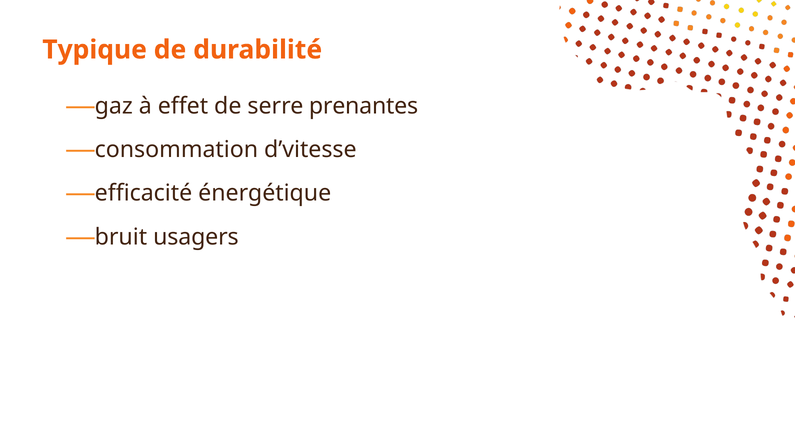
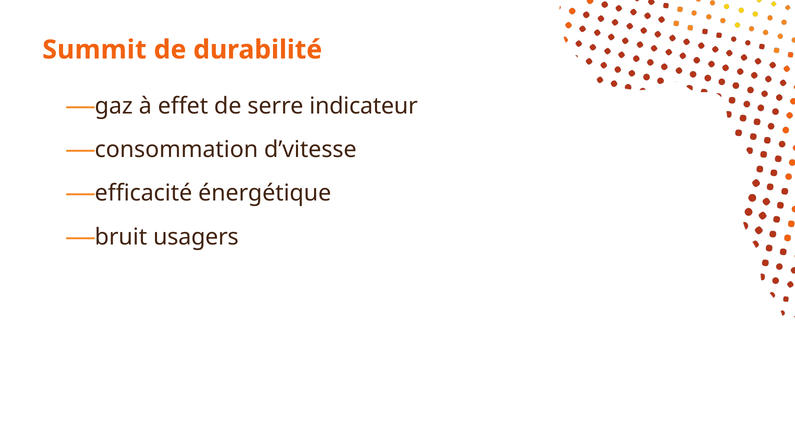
Typique: Typique -> Summit
prenantes: prenantes -> indicateur
